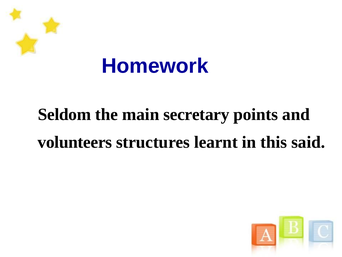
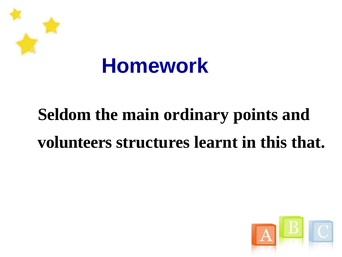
secretary: secretary -> ordinary
said: said -> that
